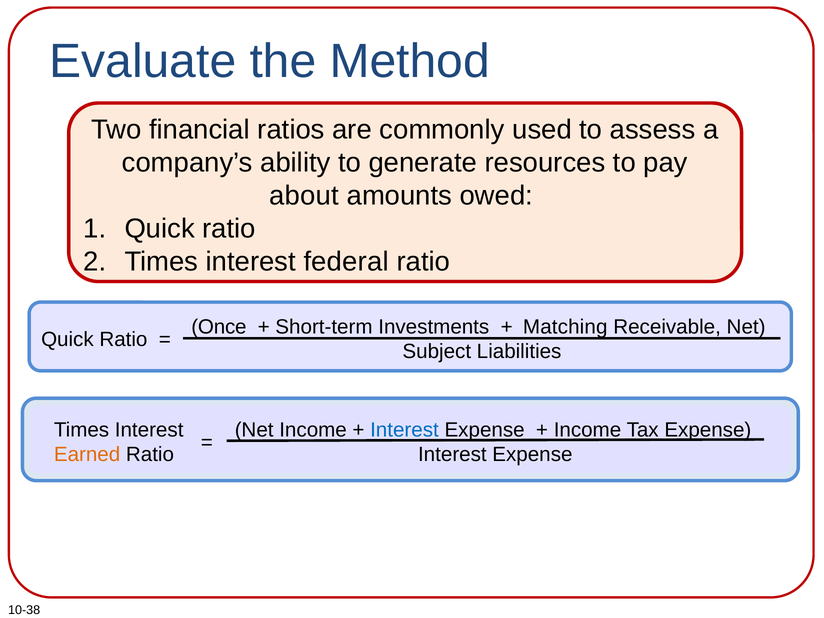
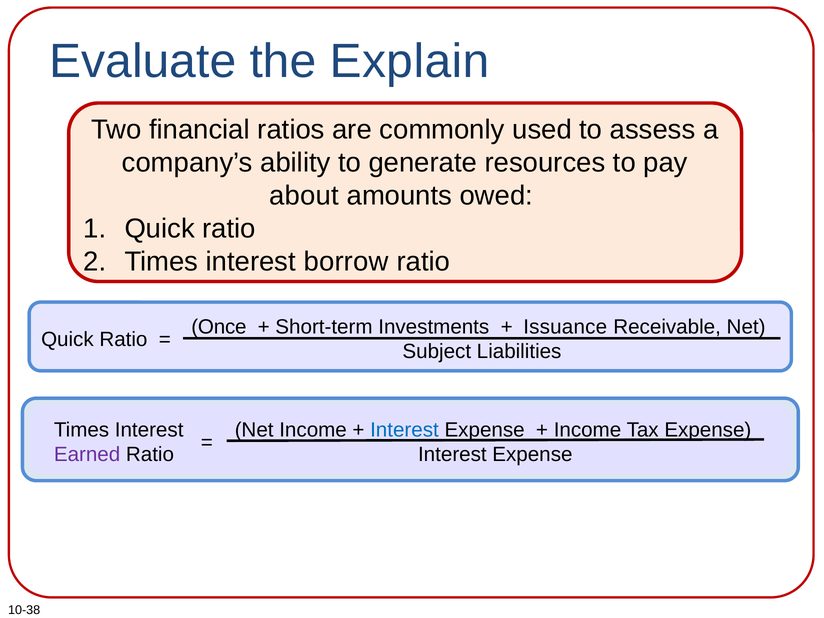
Method: Method -> Explain
federal: federal -> borrow
Matching: Matching -> Issuance
Earned colour: orange -> purple
